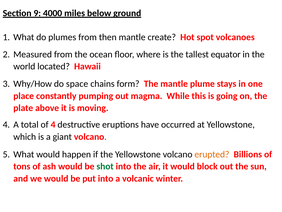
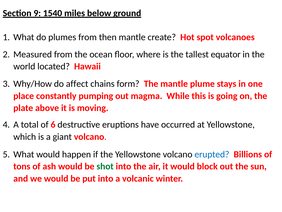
4000: 4000 -> 1540
space: space -> affect
of 4: 4 -> 6
erupted colour: orange -> blue
